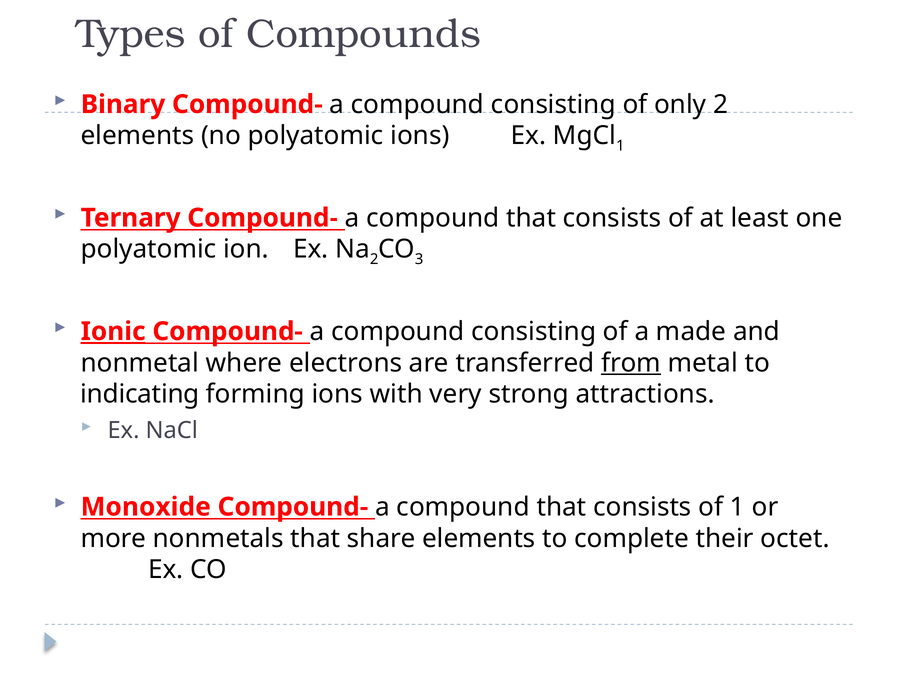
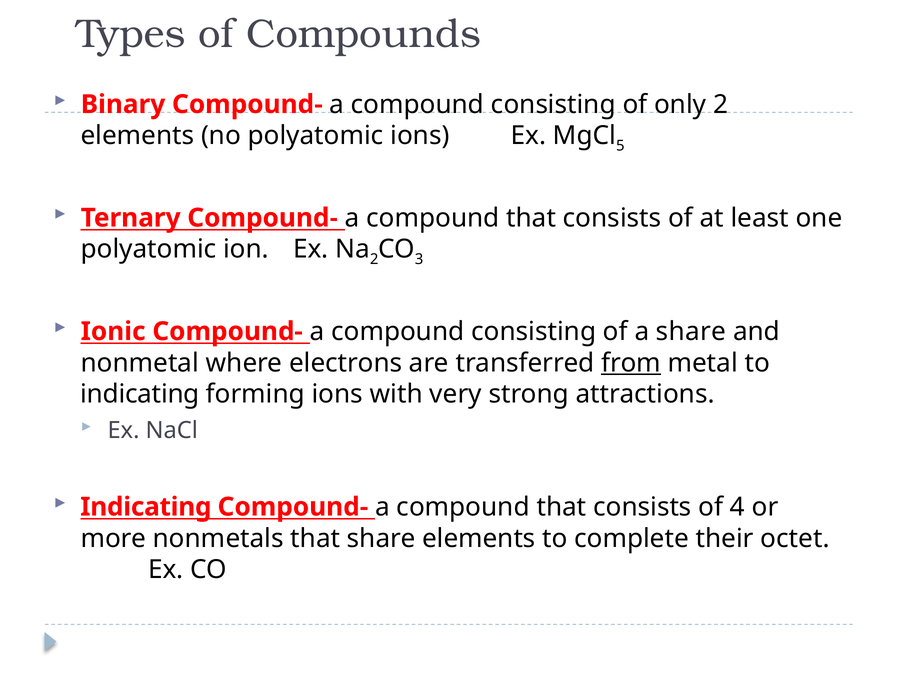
1 at (620, 146): 1 -> 5
Ionic underline: present -> none
a made: made -> share
Monoxide at (146, 507): Monoxide -> Indicating
of 1: 1 -> 4
